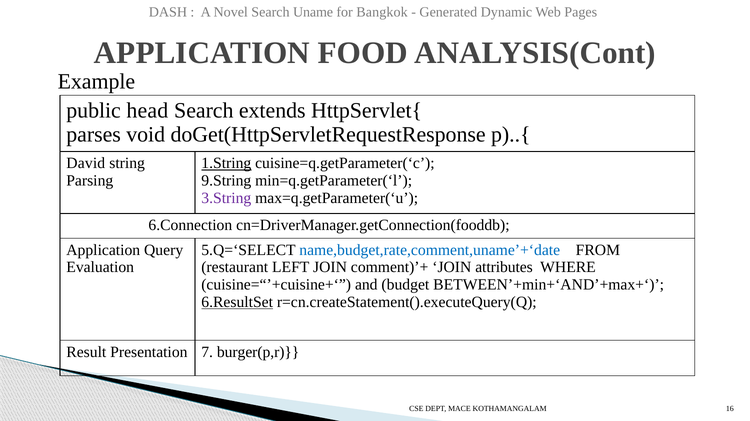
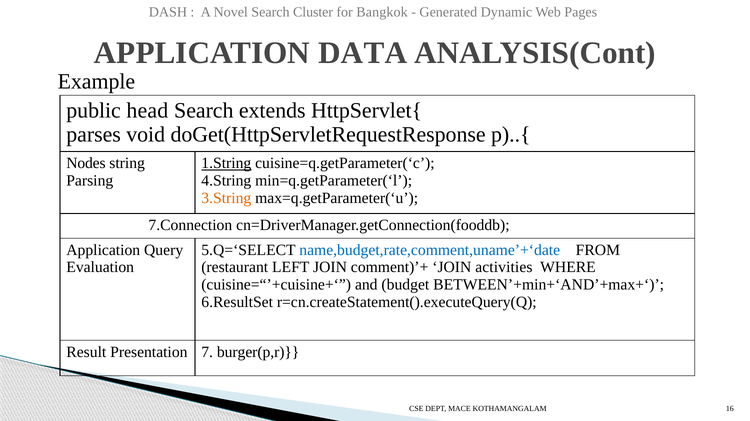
Uname: Uname -> Cluster
FOOD: FOOD -> DATA
David: David -> Nodes
9.String: 9.String -> 4.String
3.String colour: purple -> orange
6.Connection: 6.Connection -> 7.Connection
attributes: attributes -> activities
6.ResultSet underline: present -> none
